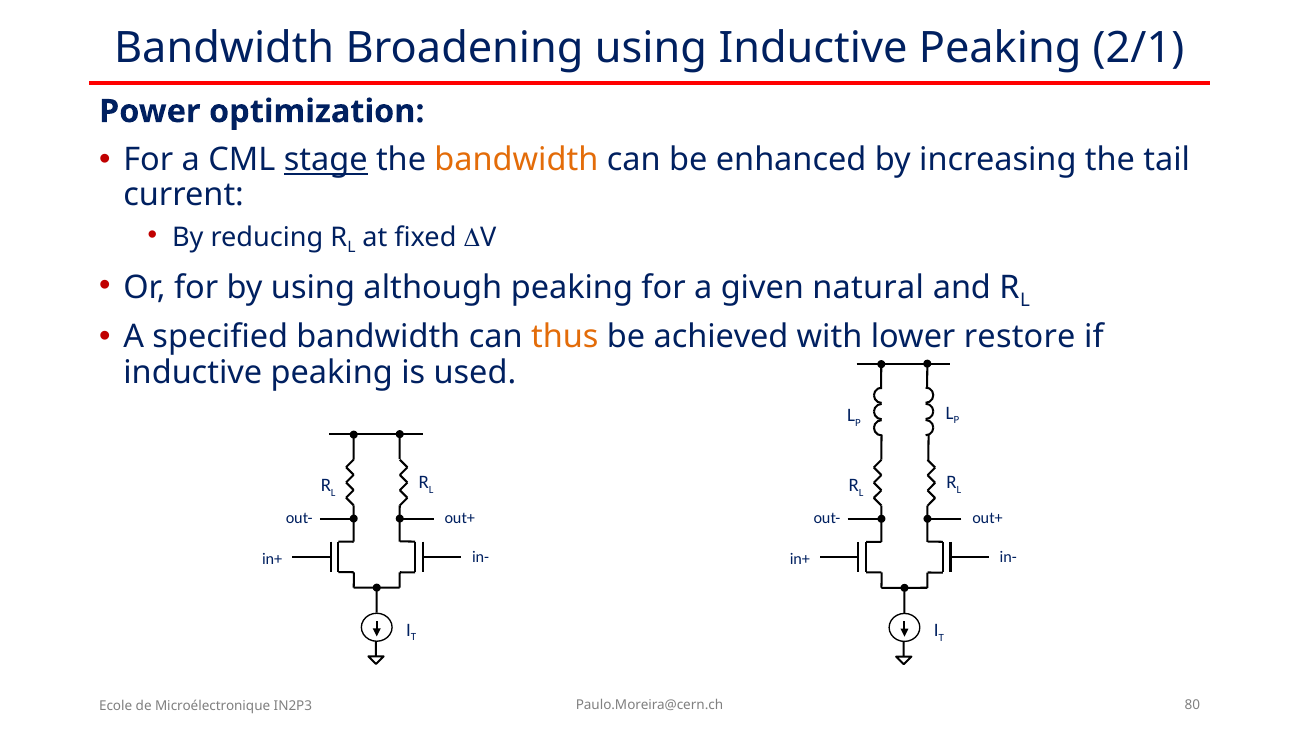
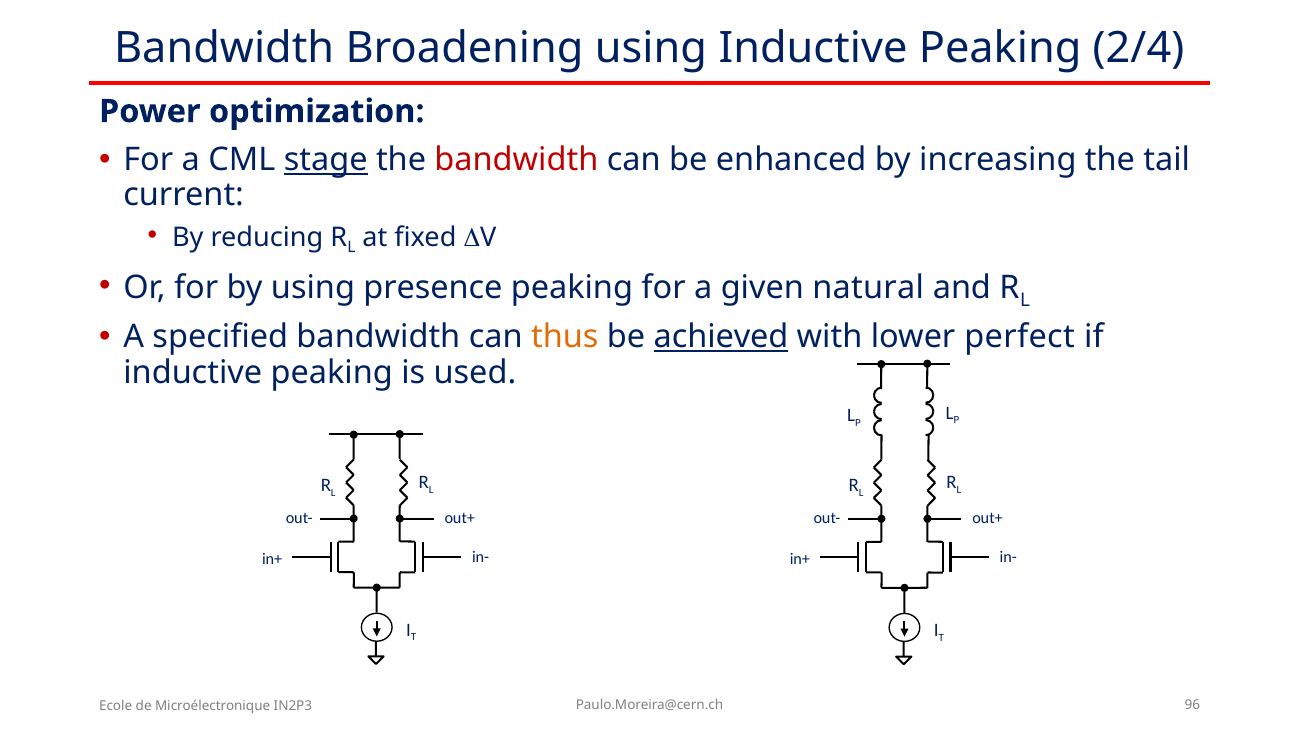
2/1: 2/1 -> 2/4
bandwidth at (516, 160) colour: orange -> red
although: although -> presence
achieved underline: none -> present
restore: restore -> perfect
80: 80 -> 96
